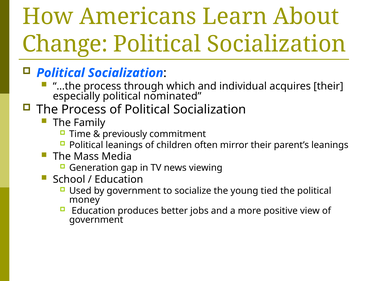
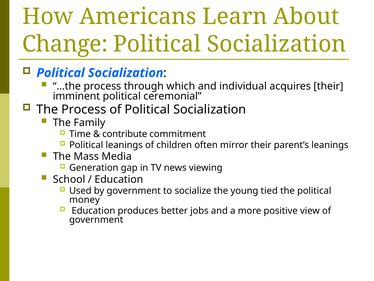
especially: especially -> imminent
nominated: nominated -> ceremonial
previously: previously -> contribute
